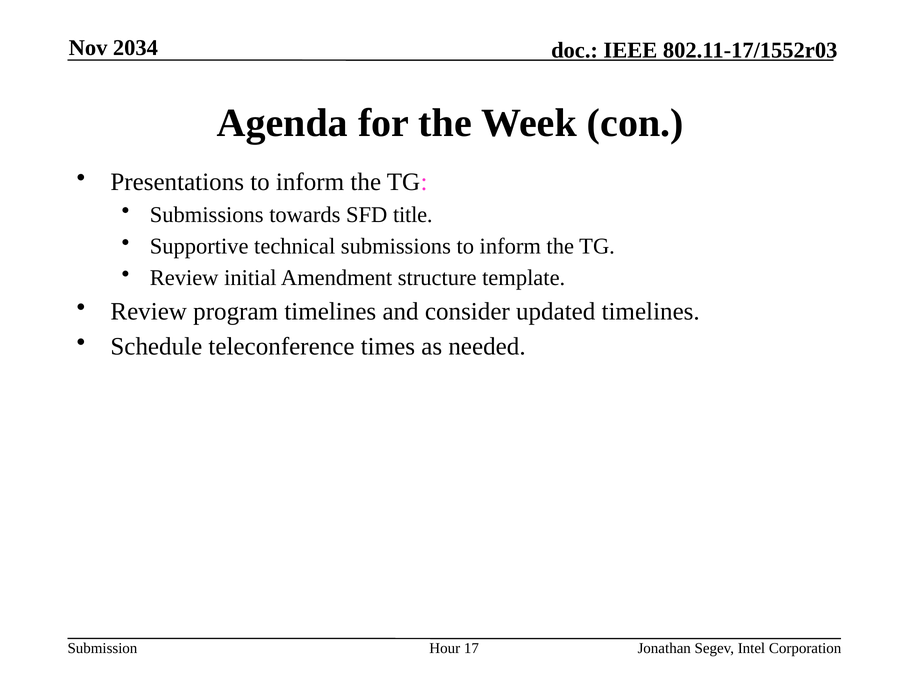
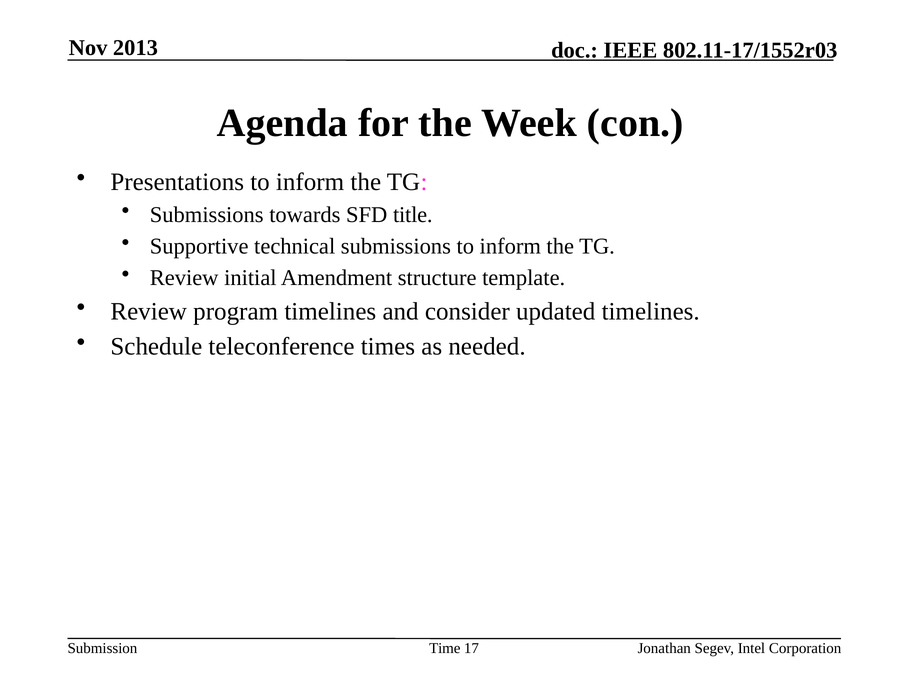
2034: 2034 -> 2013
Hour: Hour -> Time
